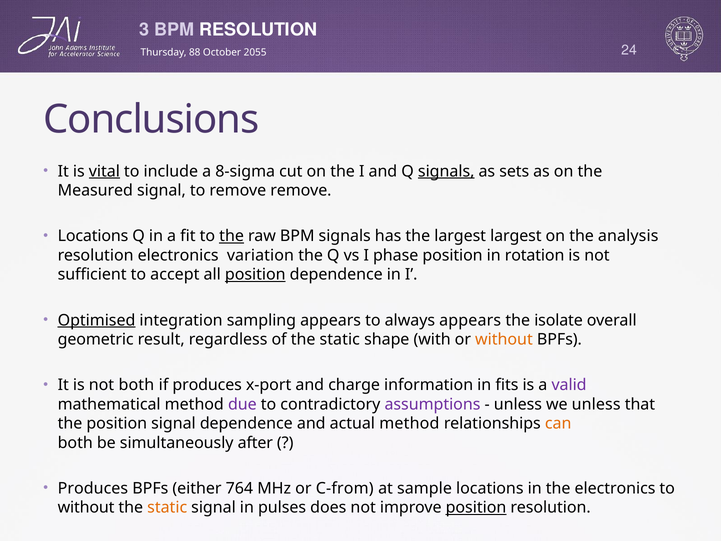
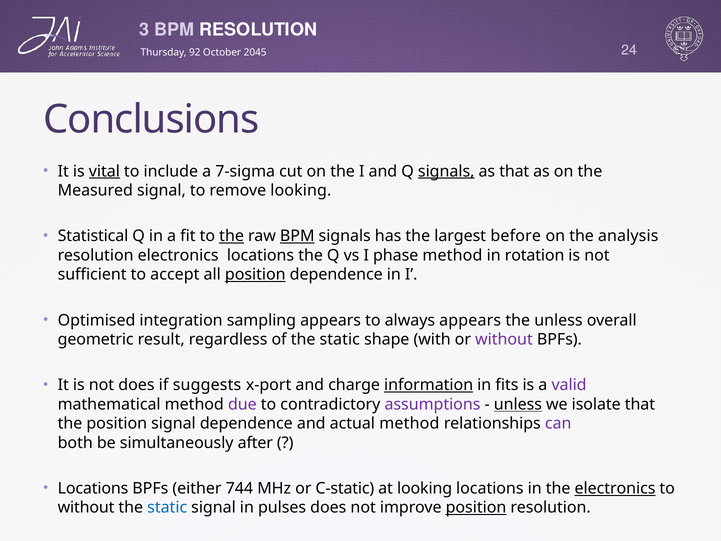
88: 88 -> 92
2055: 2055 -> 2045
8-sigma: 8-sigma -> 7-sigma
as sets: sets -> that
remove remove: remove -> looking
Locations at (93, 236): Locations -> Statistical
BPM at (297, 236) underline: none -> present
largest largest: largest -> before
variation at (260, 255): variation -> locations
phase position: position -> method
Optimised underline: present -> none
the isolate: isolate -> unless
without at (504, 339) colour: orange -> purple
not both: both -> does
if produces: produces -> suggests
information underline: none -> present
unless at (518, 404) underline: none -> present
we unless: unless -> isolate
can colour: orange -> purple
Produces at (93, 488): Produces -> Locations
764: 764 -> 744
C-from: C-from -> C-static
at sample: sample -> looking
electronics at (615, 488) underline: none -> present
static at (167, 507) colour: orange -> blue
